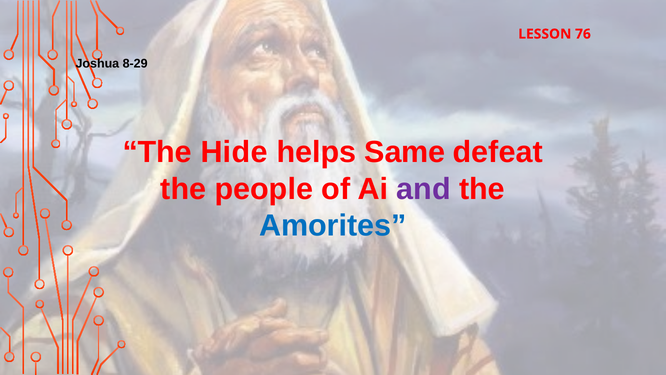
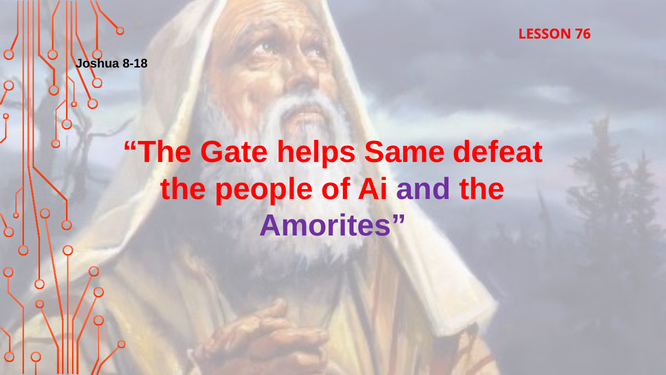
8-29: 8-29 -> 8-18
Hide: Hide -> Gate
Amorites colour: blue -> purple
